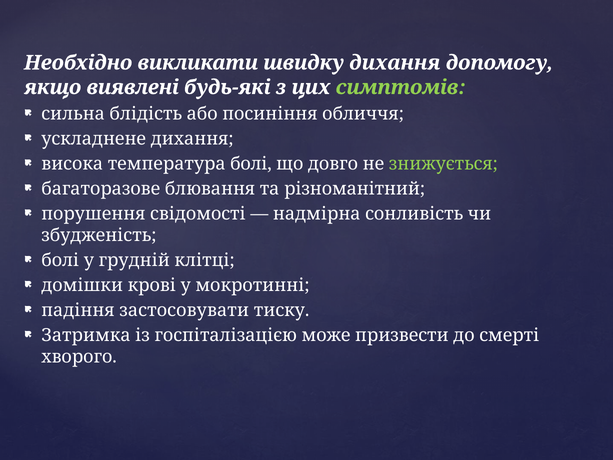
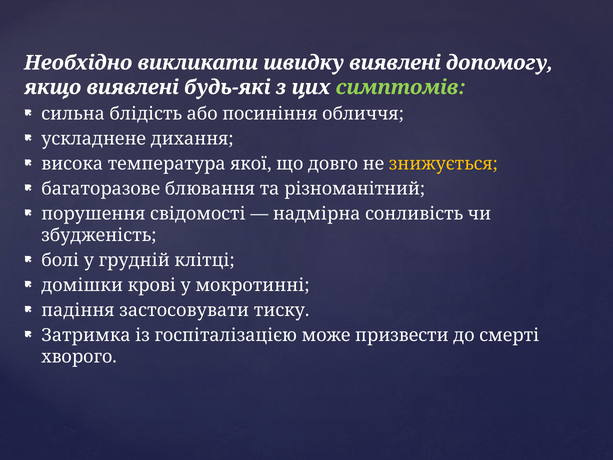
швидку дихання: дихання -> виявлені
температура болі: болі -> якої
знижується colour: light green -> yellow
